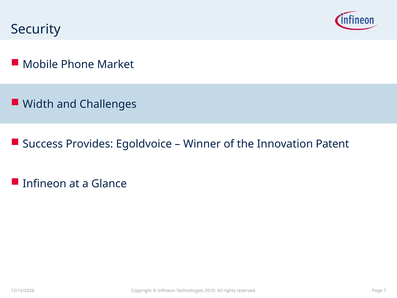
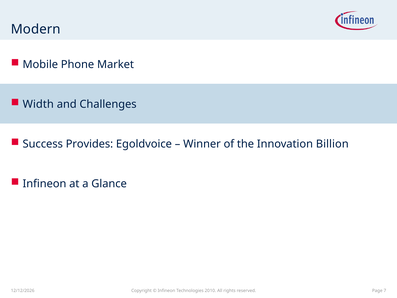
Security: Security -> Modern
Patent: Patent -> Billion
